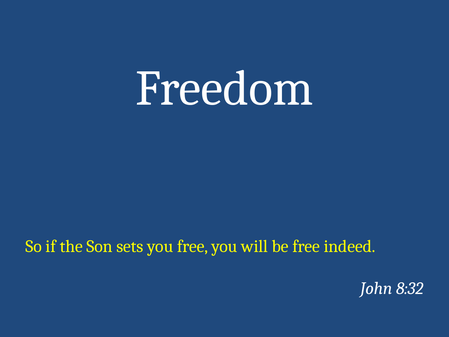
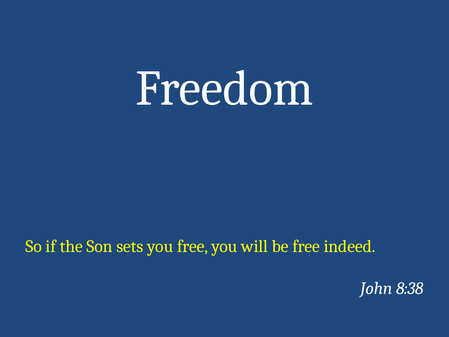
8:32: 8:32 -> 8:38
